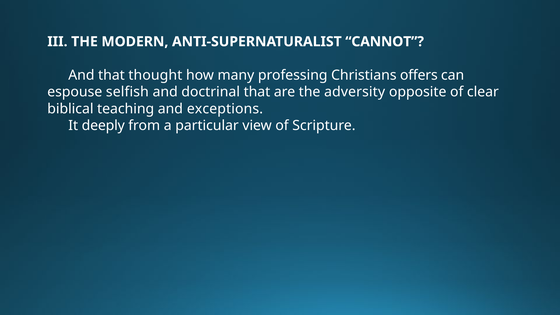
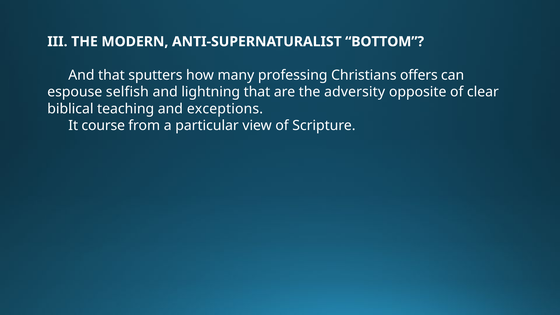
CANNOT: CANNOT -> BOTTOM
thought: thought -> sputters
doctrinal: doctrinal -> lightning
deeply: deeply -> course
